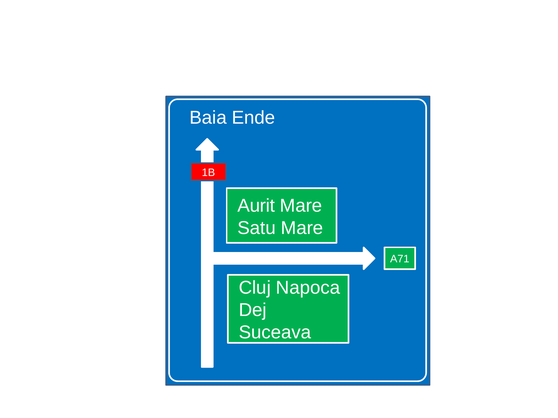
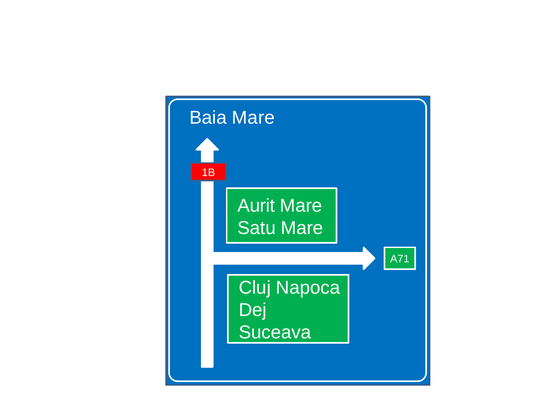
Baia Ende: Ende -> Mare
